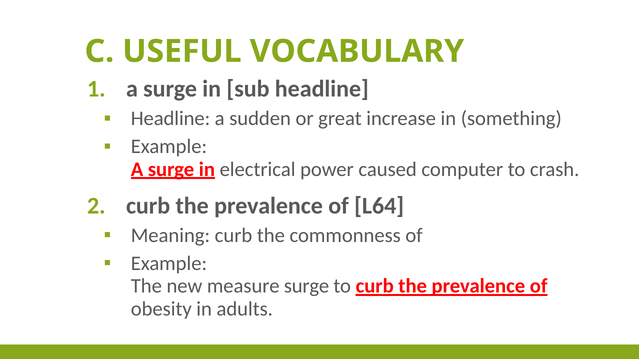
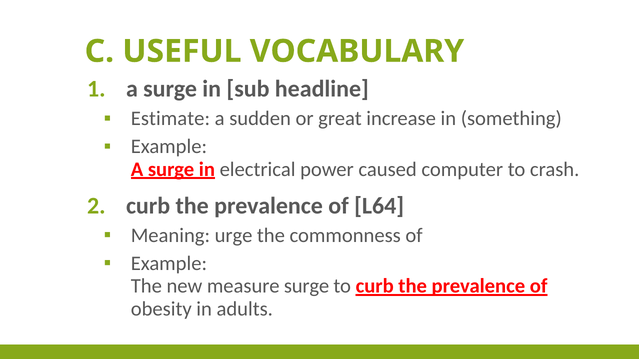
Headline at (170, 119): Headline -> Estimate
Meaning curb: curb -> urge
